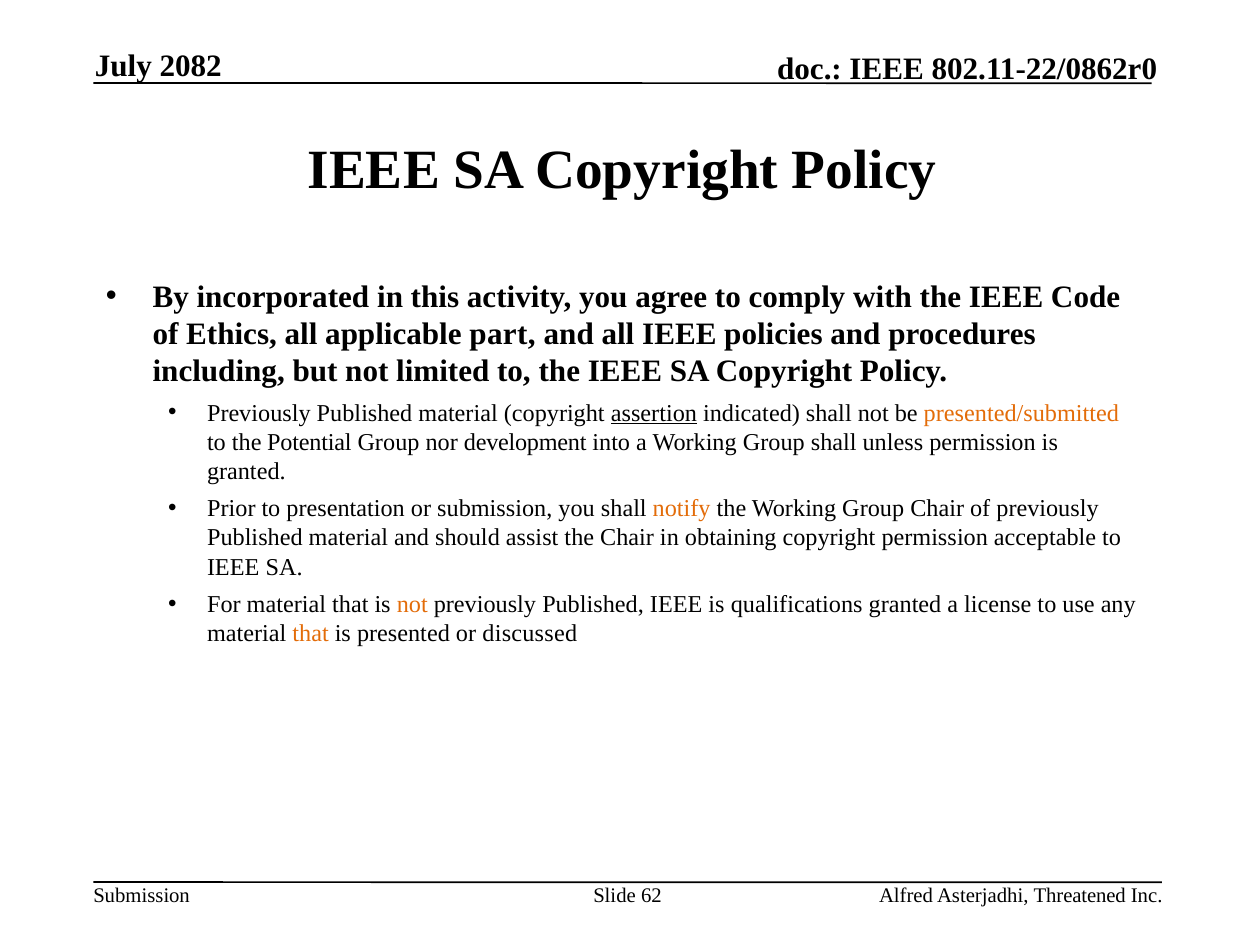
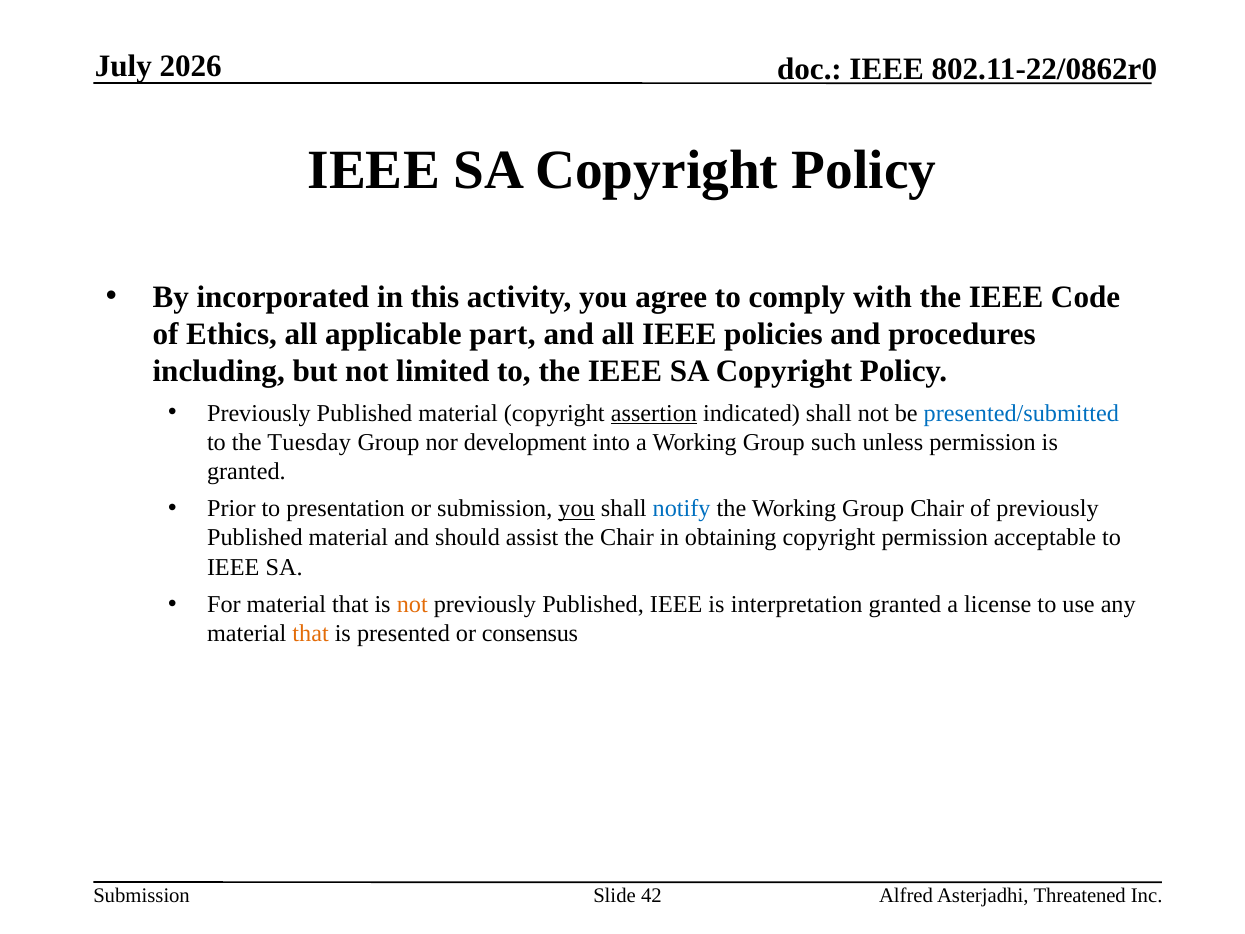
2082: 2082 -> 2026
presented/submitted colour: orange -> blue
Potential: Potential -> Tuesday
Group shall: shall -> such
you at (577, 509) underline: none -> present
notify colour: orange -> blue
qualifications: qualifications -> interpretation
discussed: discussed -> consensus
62: 62 -> 42
